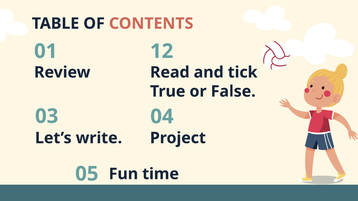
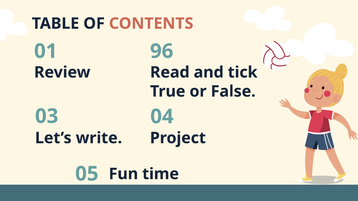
12: 12 -> 96
